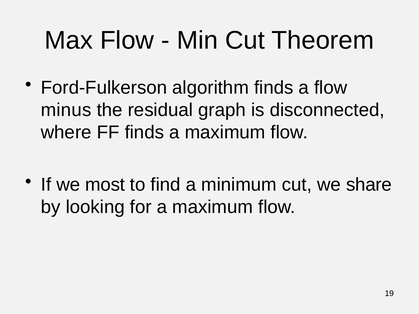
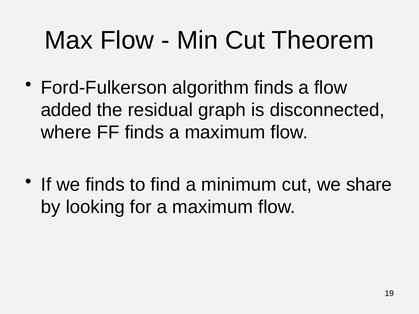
minus: minus -> added
we most: most -> finds
